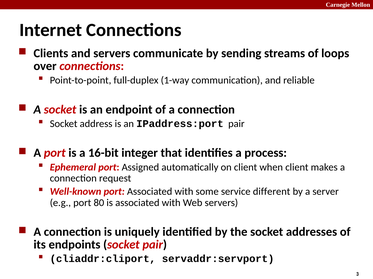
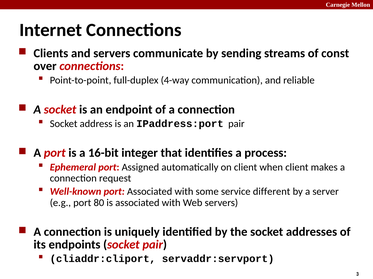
loops: loops -> const
1-way: 1-way -> 4-way
